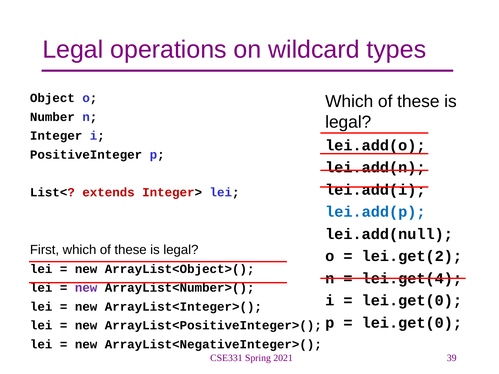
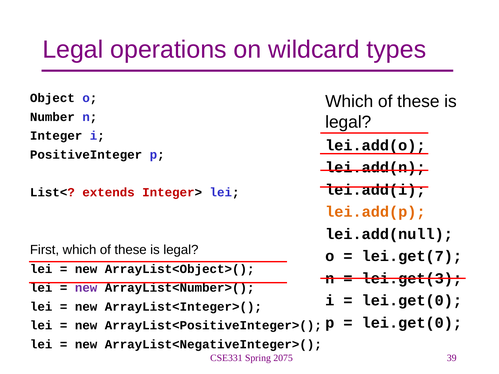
lei.add(p colour: blue -> orange
lei.get(2: lei.get(2 -> lei.get(7
lei.get(4: lei.get(4 -> lei.get(3
2021: 2021 -> 2075
